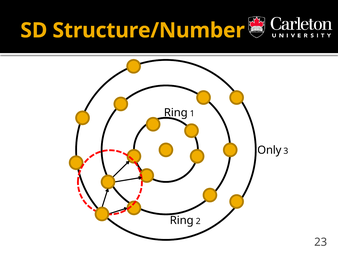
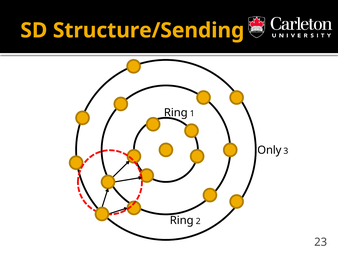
Structure/Number: Structure/Number -> Structure/Sending
